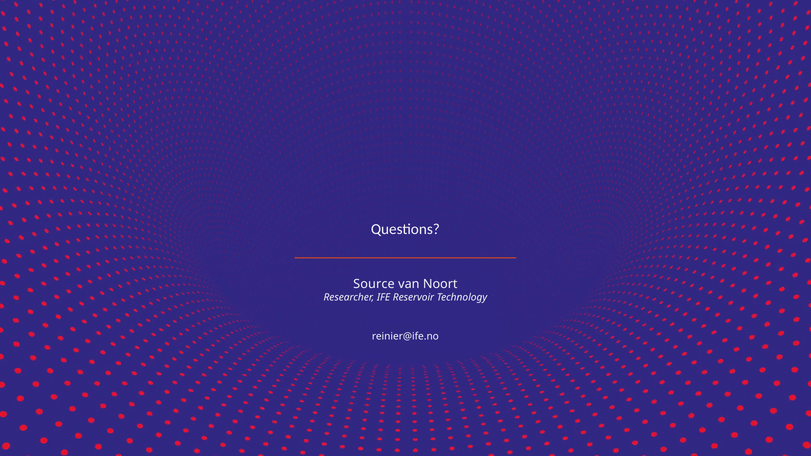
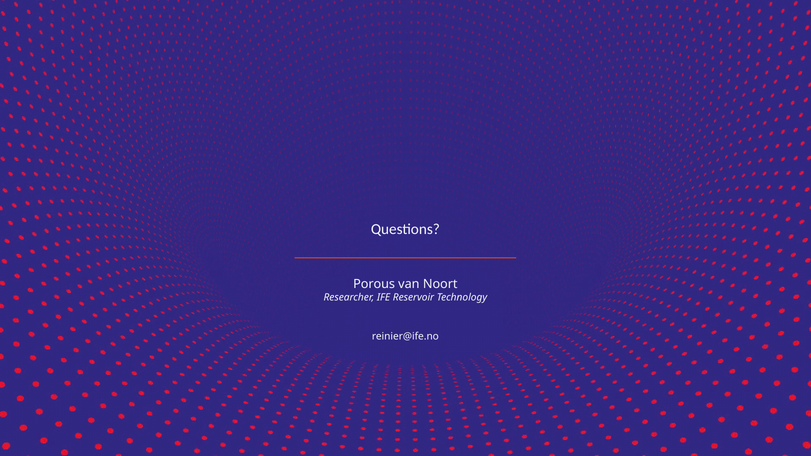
Source: Source -> Porous
